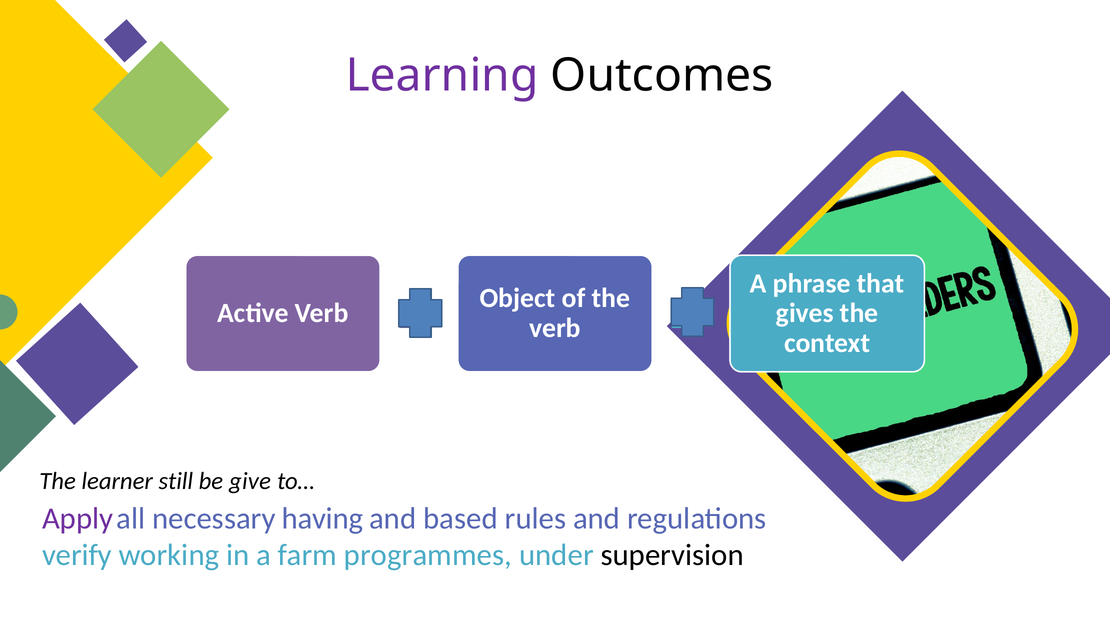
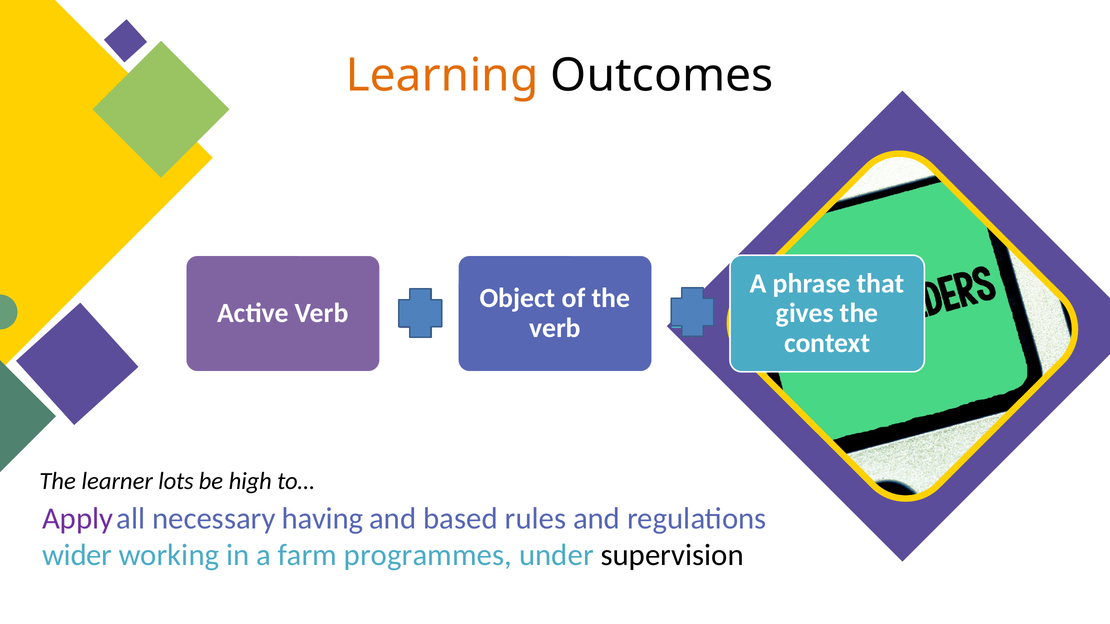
Learning colour: purple -> orange
still: still -> lots
give: give -> high
verify: verify -> wider
